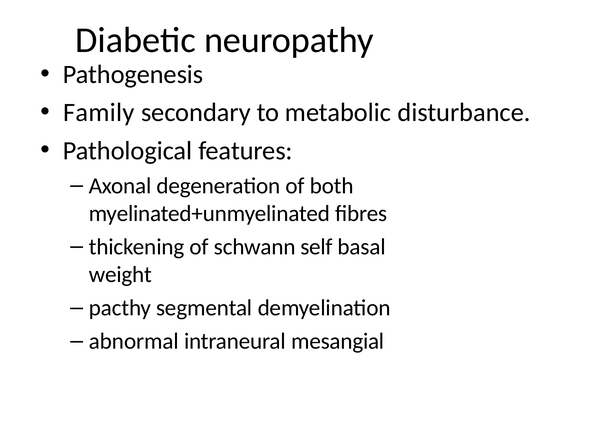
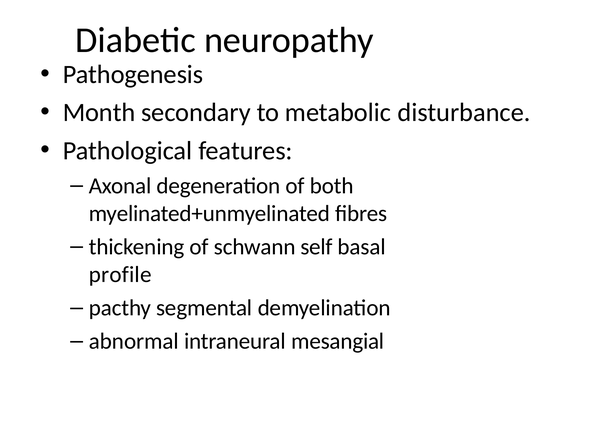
Family: Family -> Month
weight: weight -> profile
